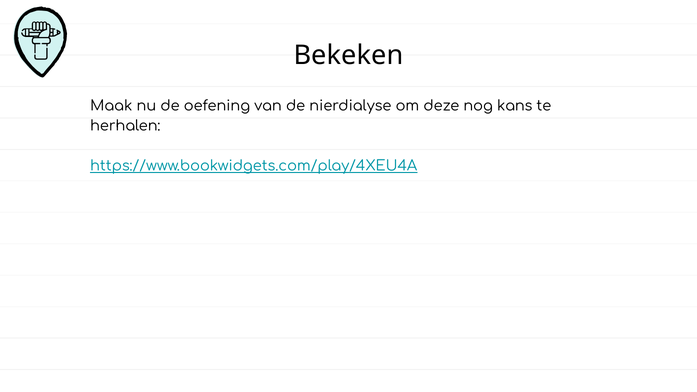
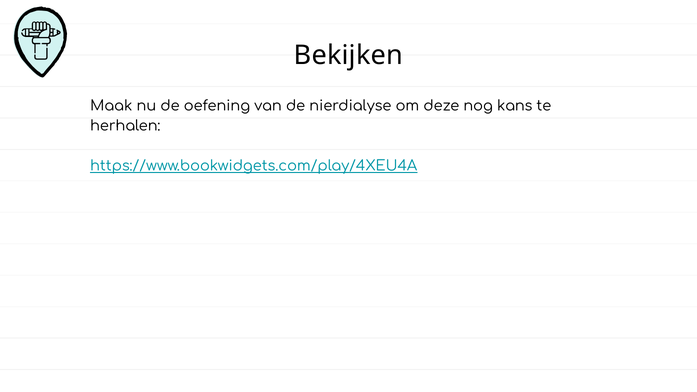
Bekeken: Bekeken -> Bekijken
